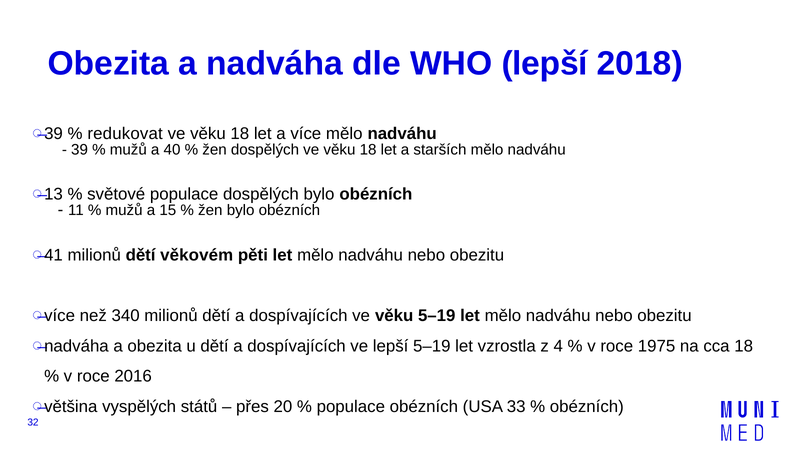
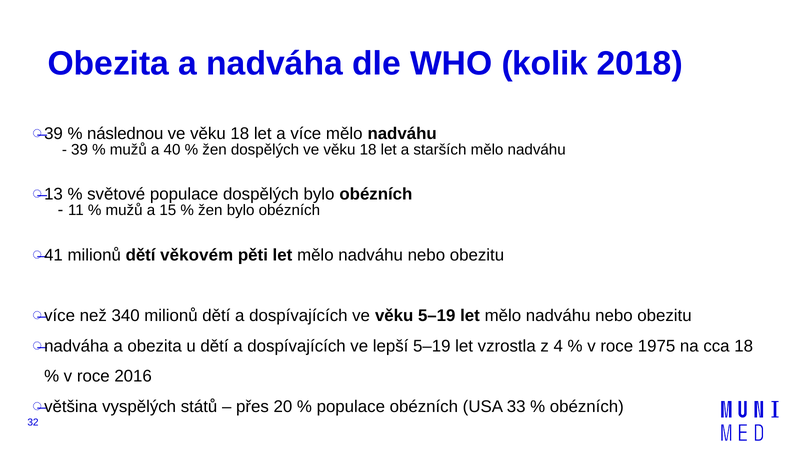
WHO lepší: lepší -> kolik
redukovat: redukovat -> následnou
